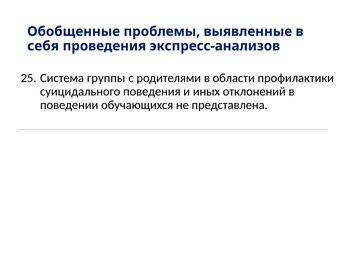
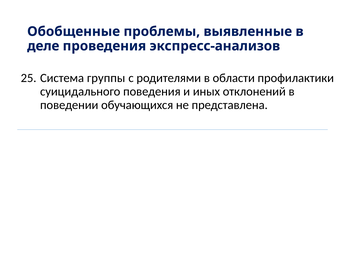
себя: себя -> деле
